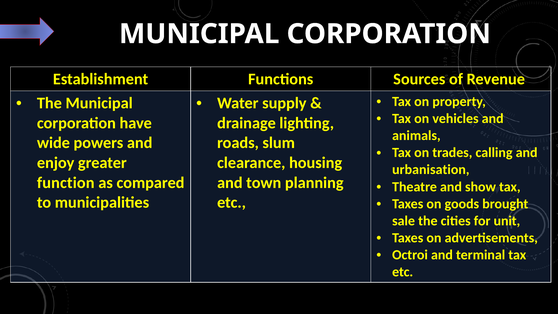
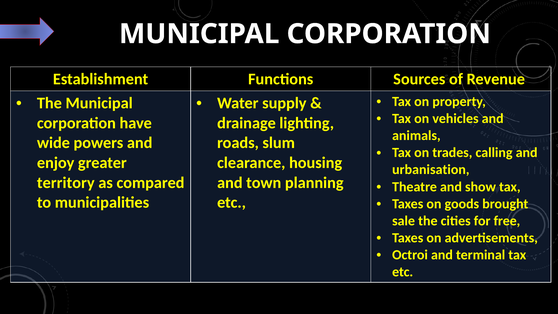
function: function -> territory
unit: unit -> free
